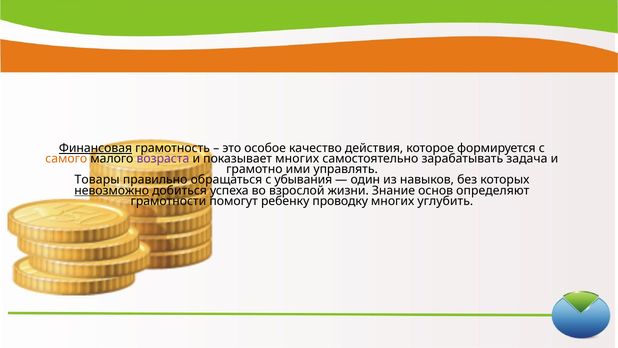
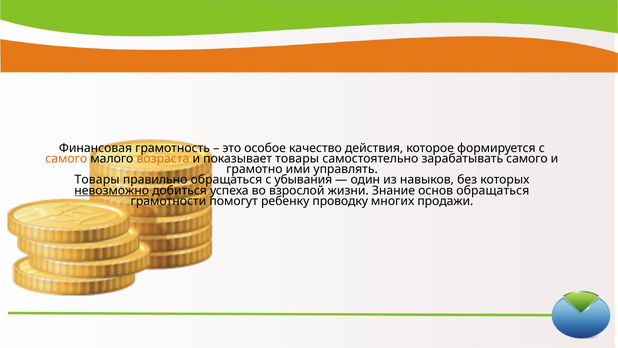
Финансовая underline: present -> none
возраста colour: purple -> orange
показывает многих: многих -> товары
зарабатывать задача: задача -> самого
основ определяют: определяют -> обращаться
углубить: углубить -> продажи
